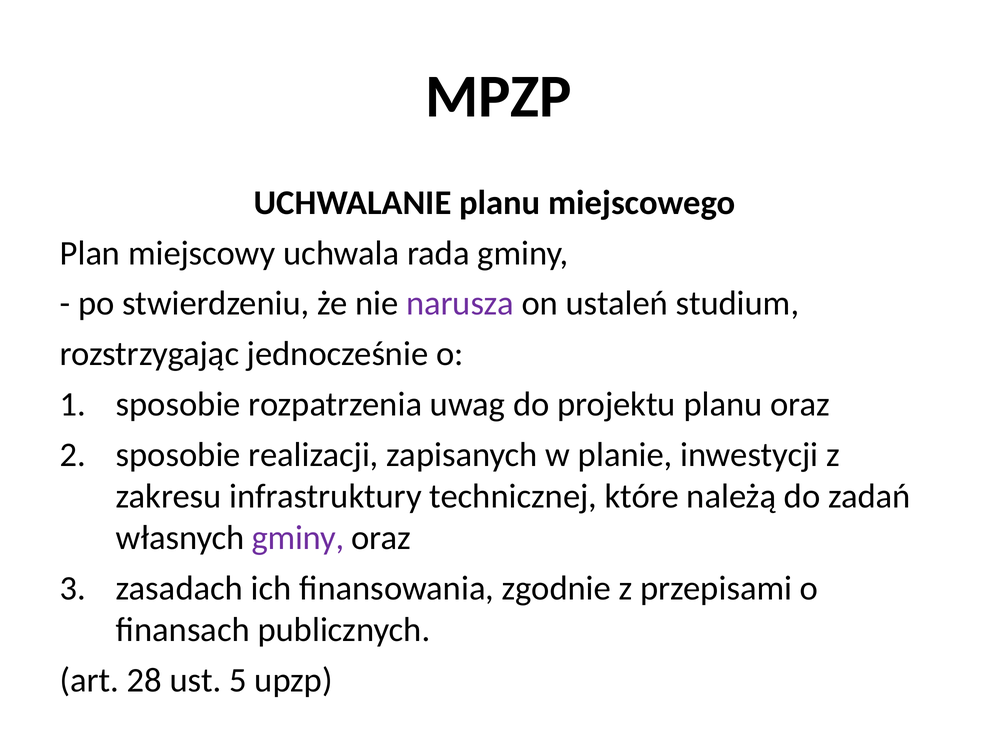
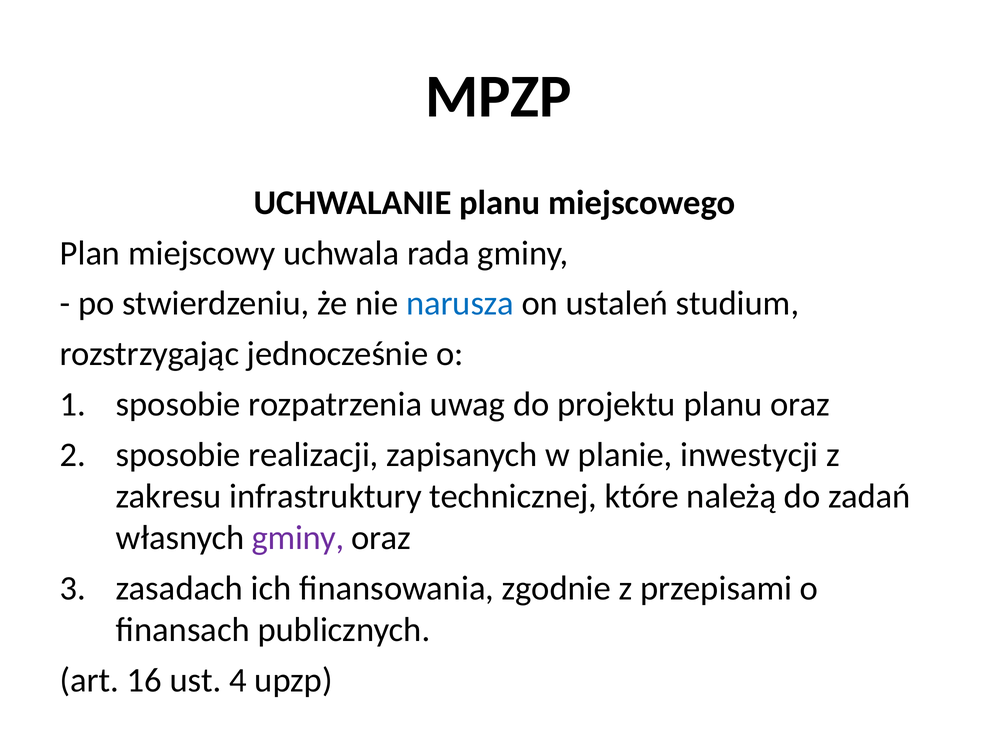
narusza colour: purple -> blue
28: 28 -> 16
5: 5 -> 4
